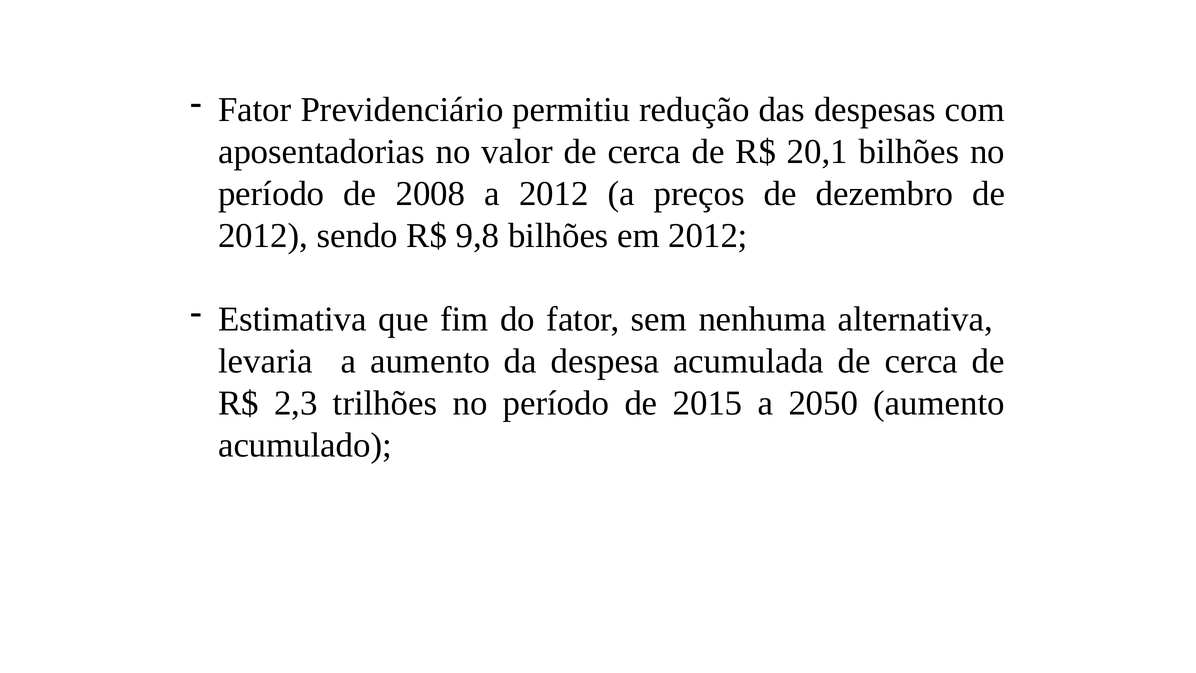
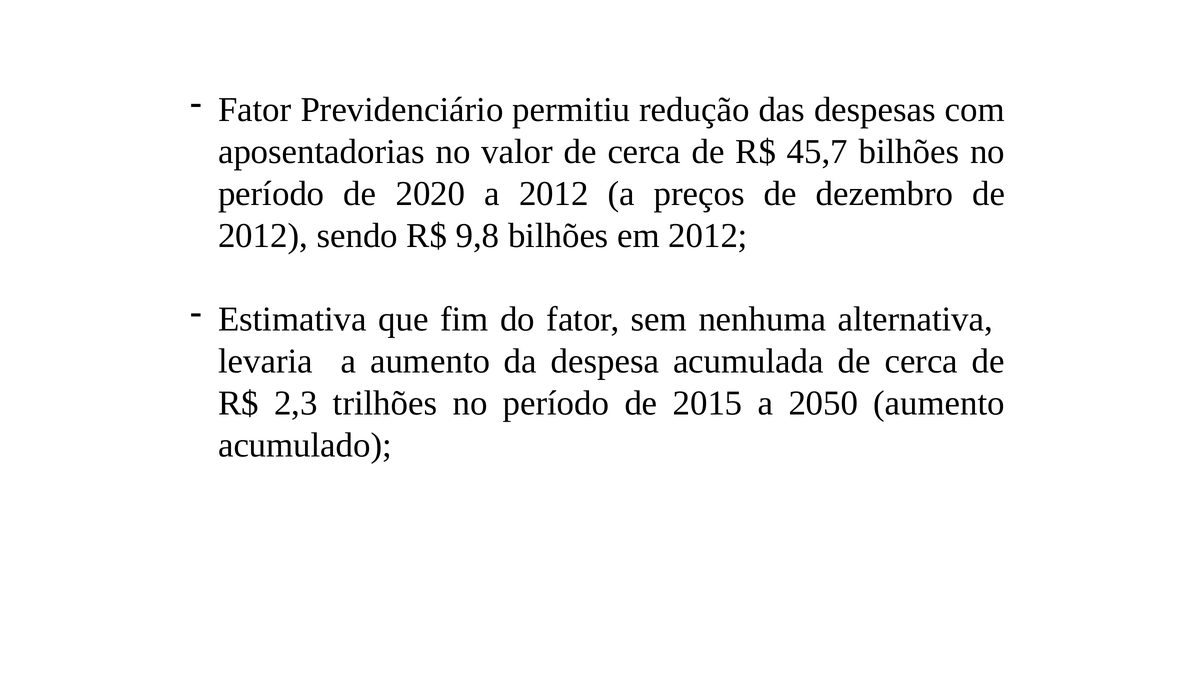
20,1: 20,1 -> 45,7
2008: 2008 -> 2020
